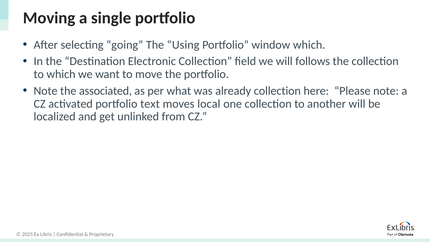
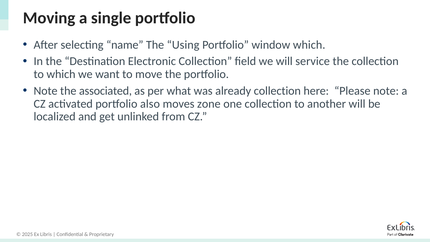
going: going -> name
follows: follows -> service
text: text -> also
local: local -> zone
